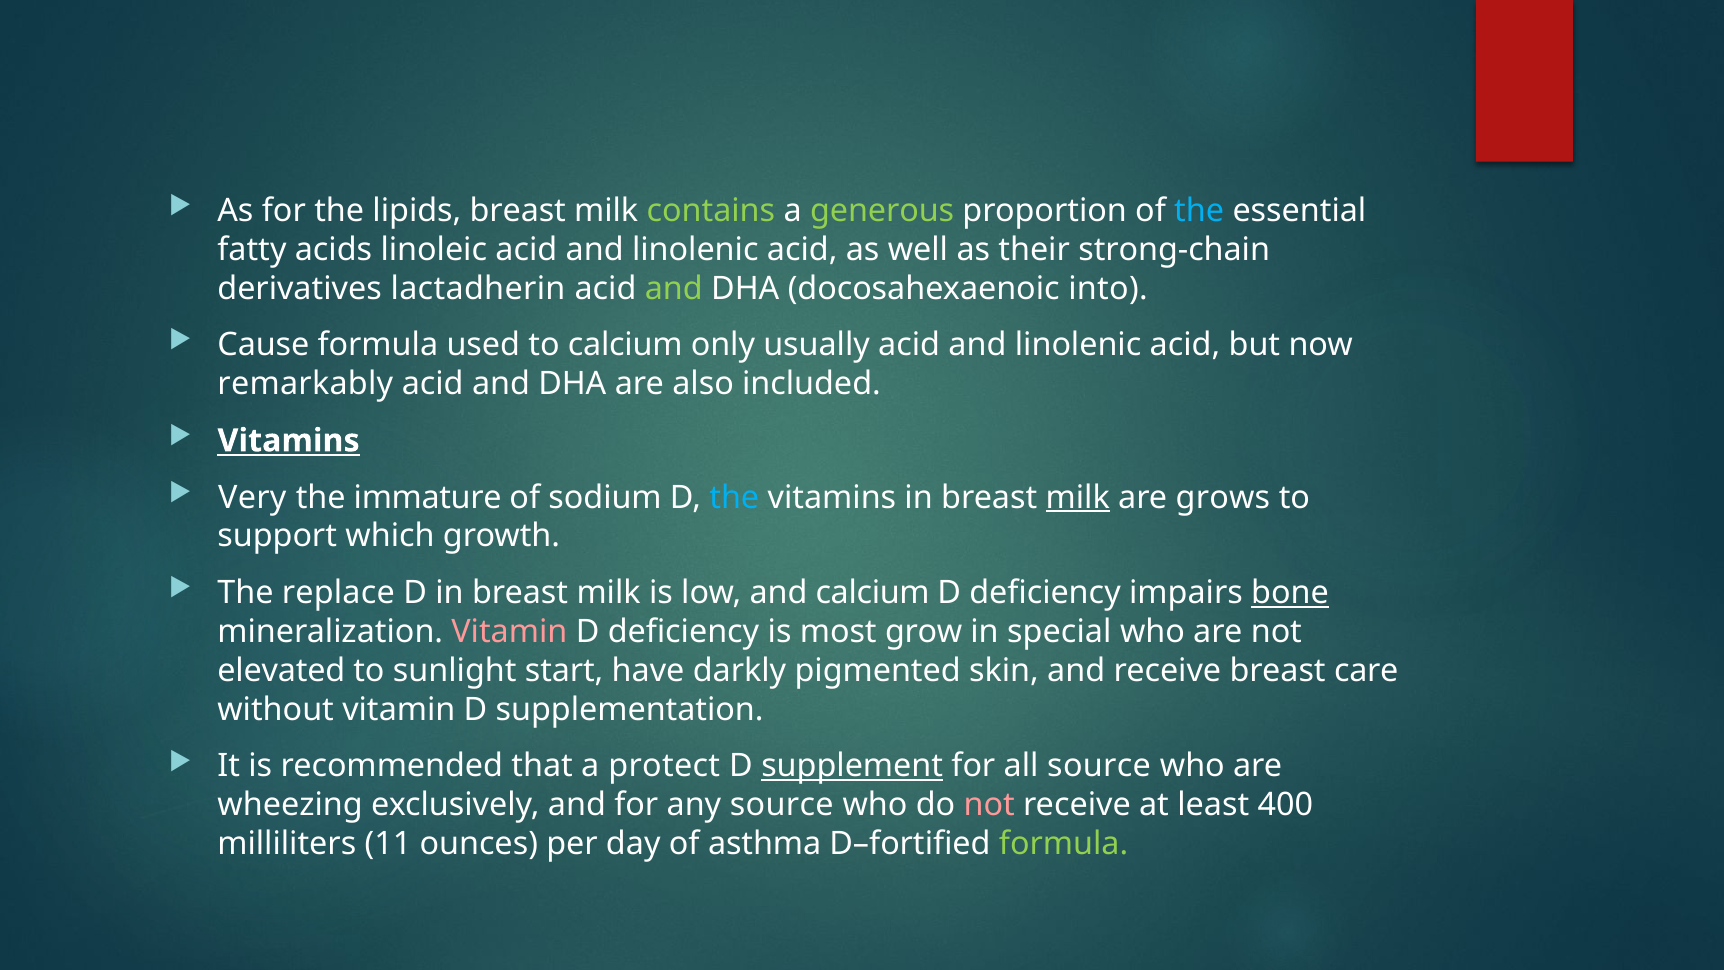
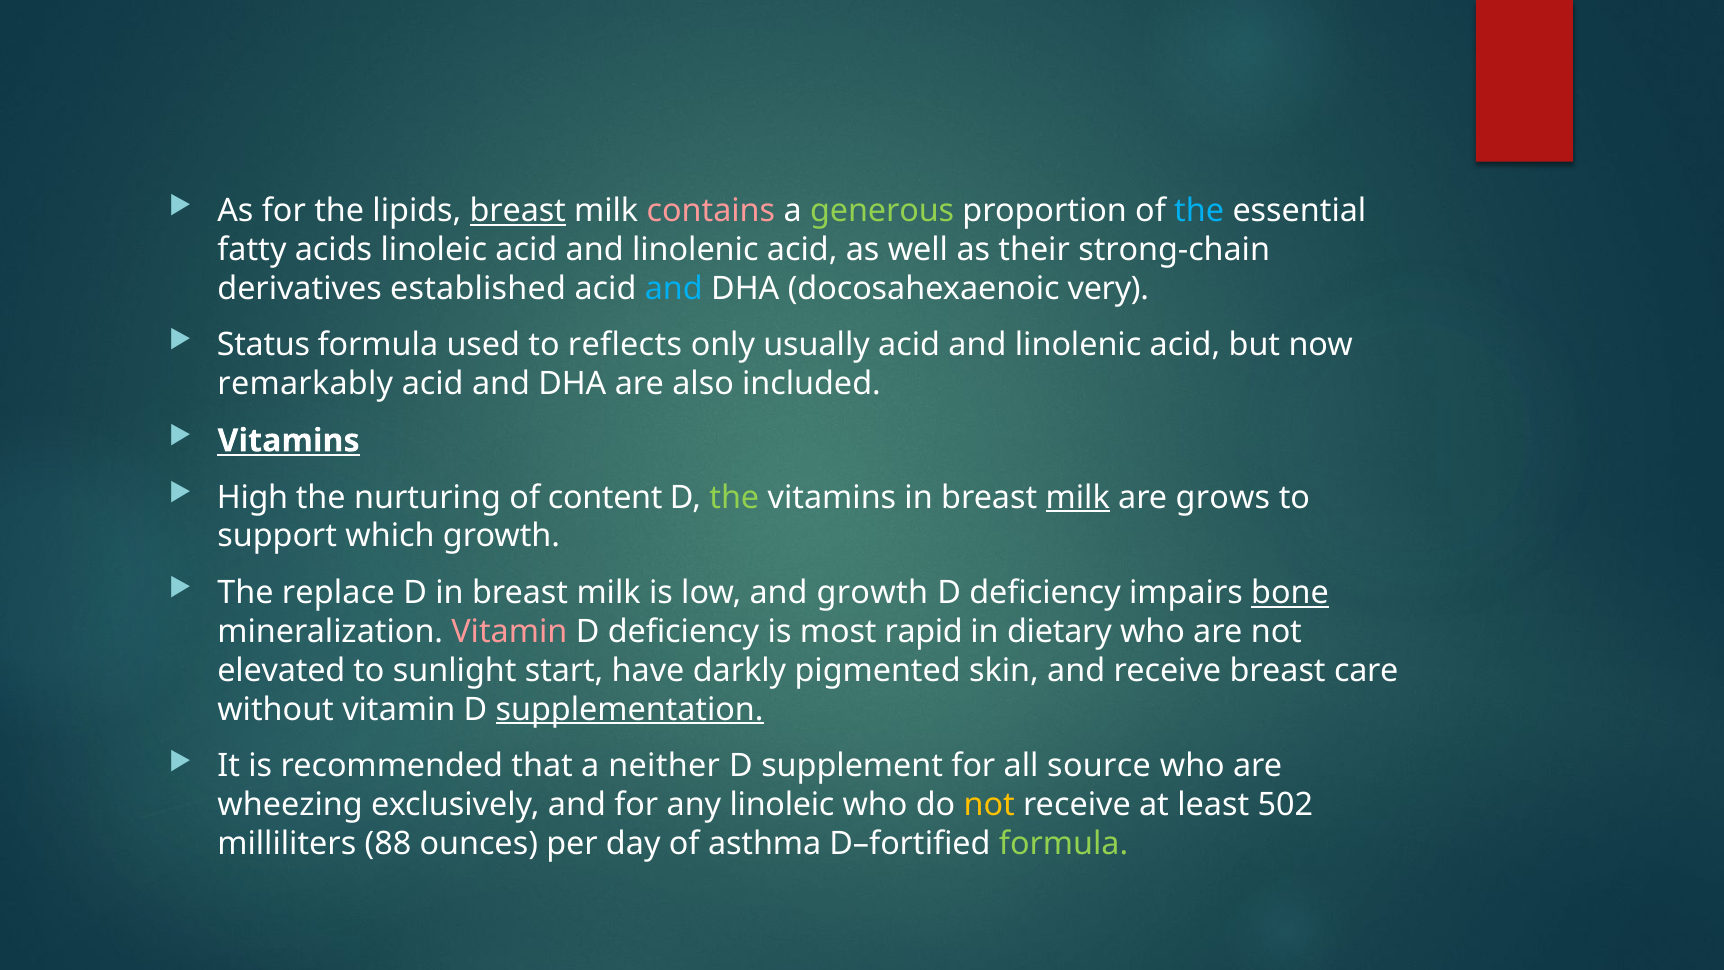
breast at (518, 211) underline: none -> present
contains colour: light green -> pink
lactadherin: lactadherin -> established
and at (674, 288) colour: light green -> light blue
into: into -> very
Cause: Cause -> Status
to calcium: calcium -> reflects
Very: Very -> High
immature: immature -> nurturing
sodium: sodium -> content
the at (734, 497) colour: light blue -> light green
and calcium: calcium -> growth
grow: grow -> rapid
special: special -> dietary
supplementation underline: none -> present
protect: protect -> neither
supplement underline: present -> none
any source: source -> linoleic
not at (989, 805) colour: pink -> yellow
400: 400 -> 502
11: 11 -> 88
